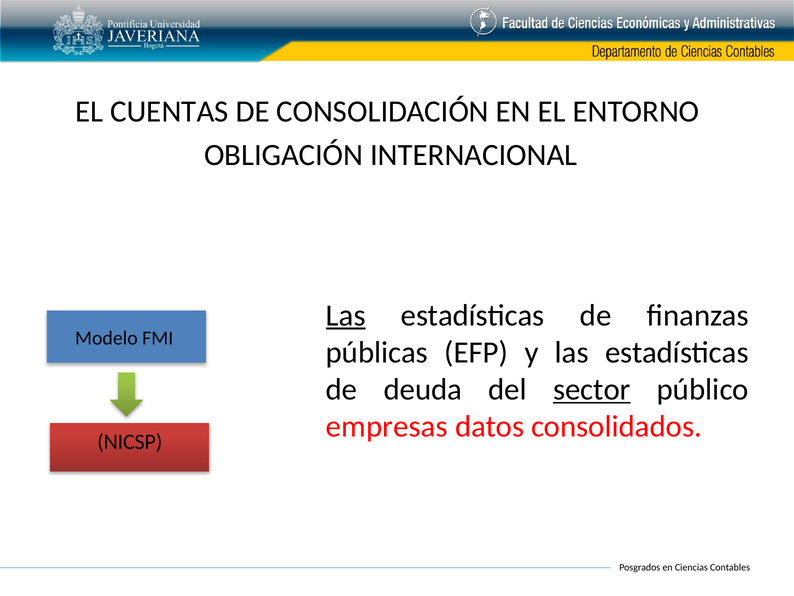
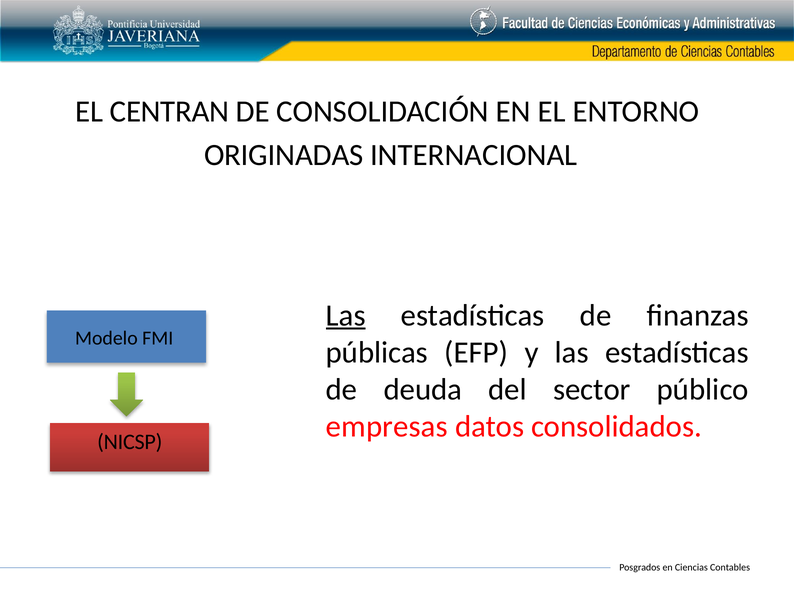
CUENTAS: CUENTAS -> CENTRAN
OBLIGACIÓN: OBLIGACIÓN -> ORIGINADAS
sector underline: present -> none
